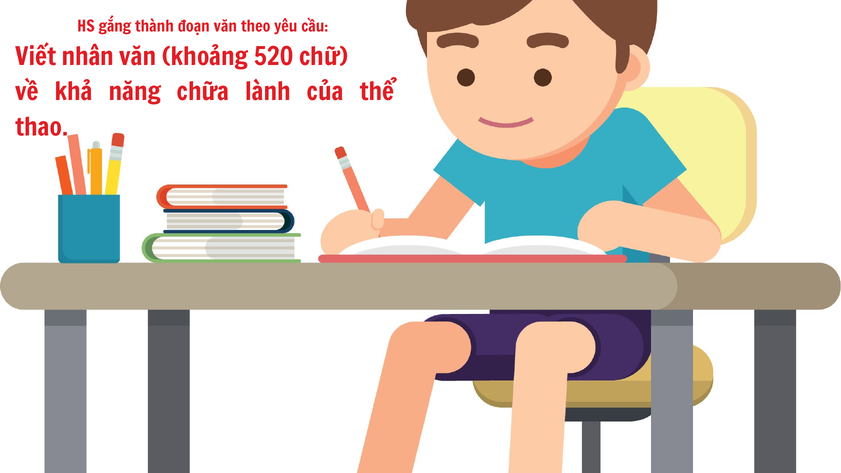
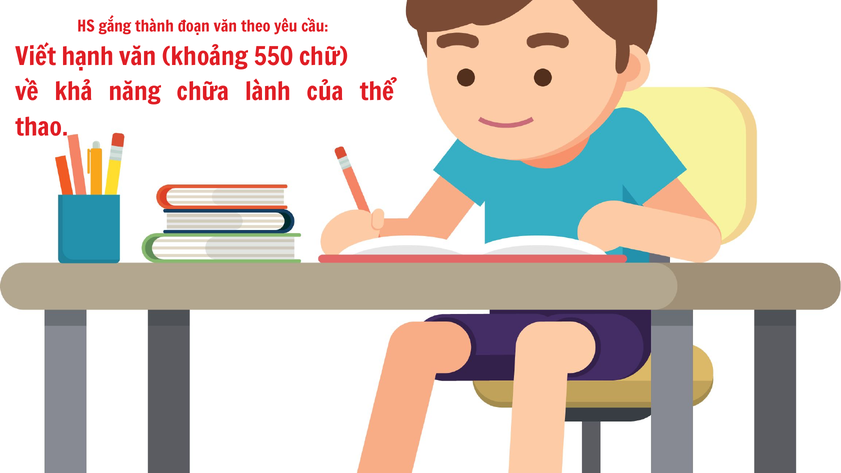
nhân: nhân -> hạnh
520: 520 -> 550
